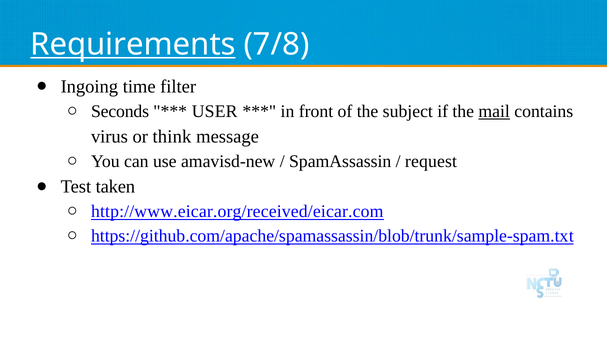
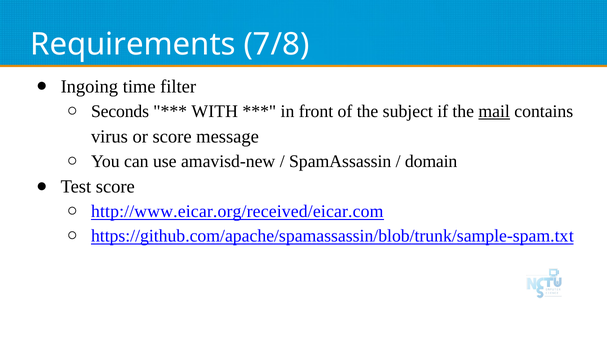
Requirements underline: present -> none
USER: USER -> WITH
or think: think -> score
request: request -> domain
Test taken: taken -> score
